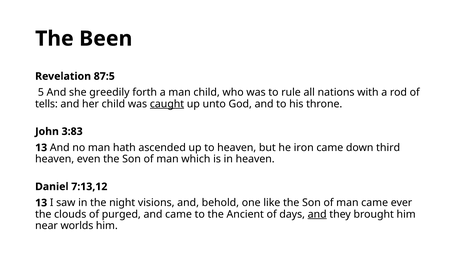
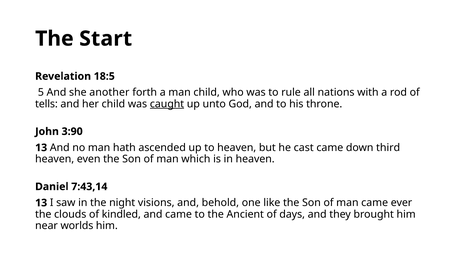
Been: Been -> Start
87:5: 87:5 -> 18:5
greedily: greedily -> another
3:83: 3:83 -> 3:90
iron: iron -> cast
7:13,12: 7:13,12 -> 7:43,14
purged: purged -> kindled
and at (317, 214) underline: present -> none
